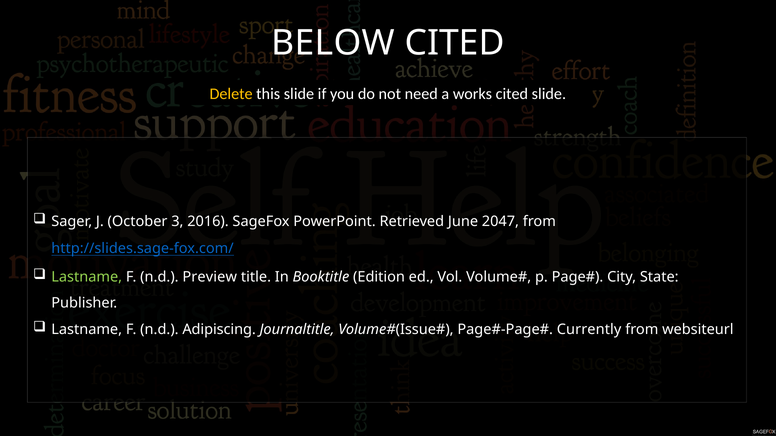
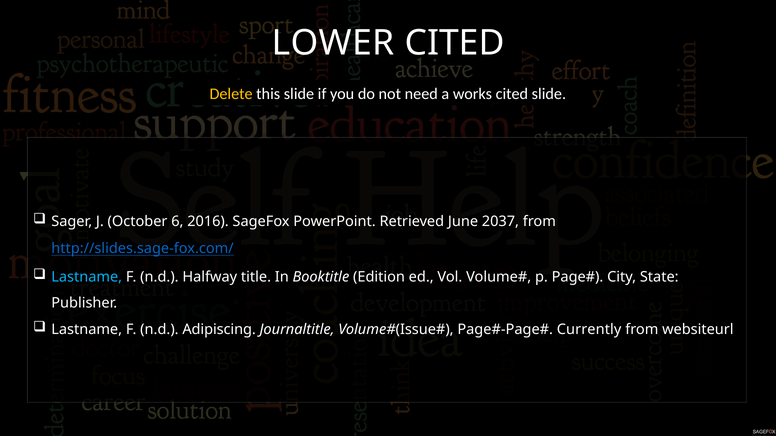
BELOW: BELOW -> LOWER
3: 3 -> 6
2047: 2047 -> 2037
Lastname at (87, 277) colour: light green -> light blue
Preview: Preview -> Halfway
